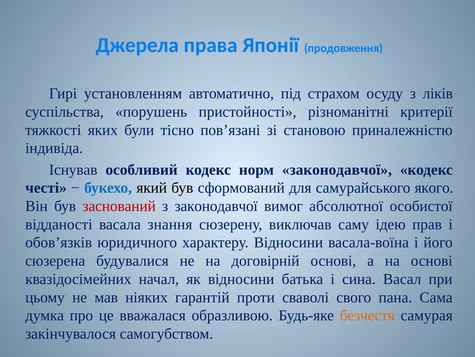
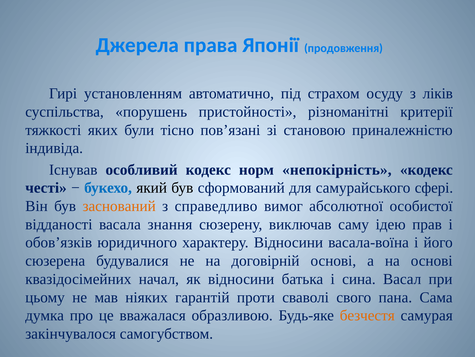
норм законодавчої: законодавчої -> непокірність
якого: якого -> сфері
заснований colour: red -> orange
з законодавчої: законодавчої -> справедливо
